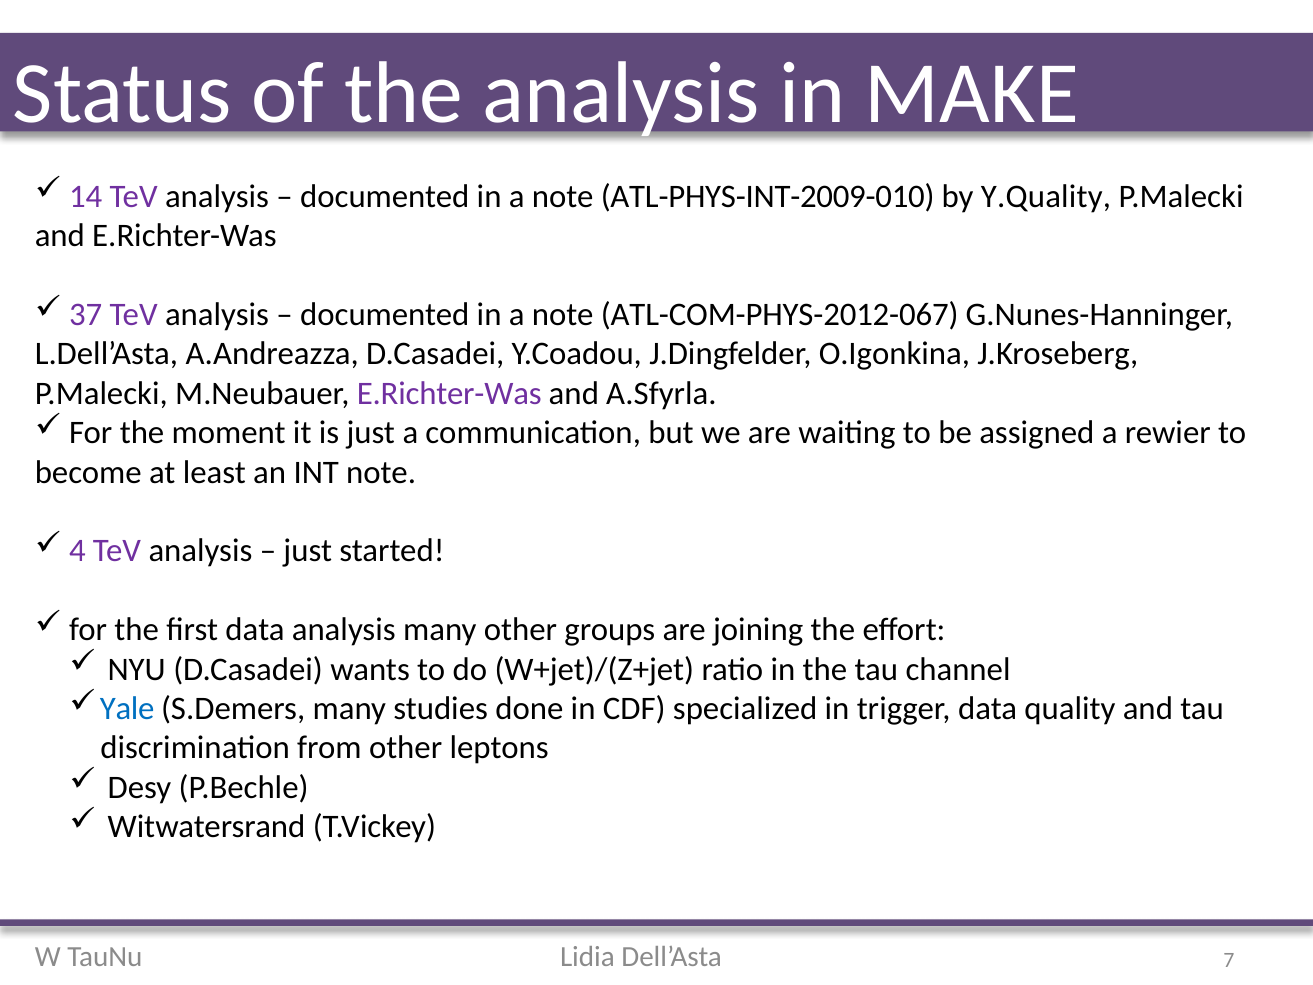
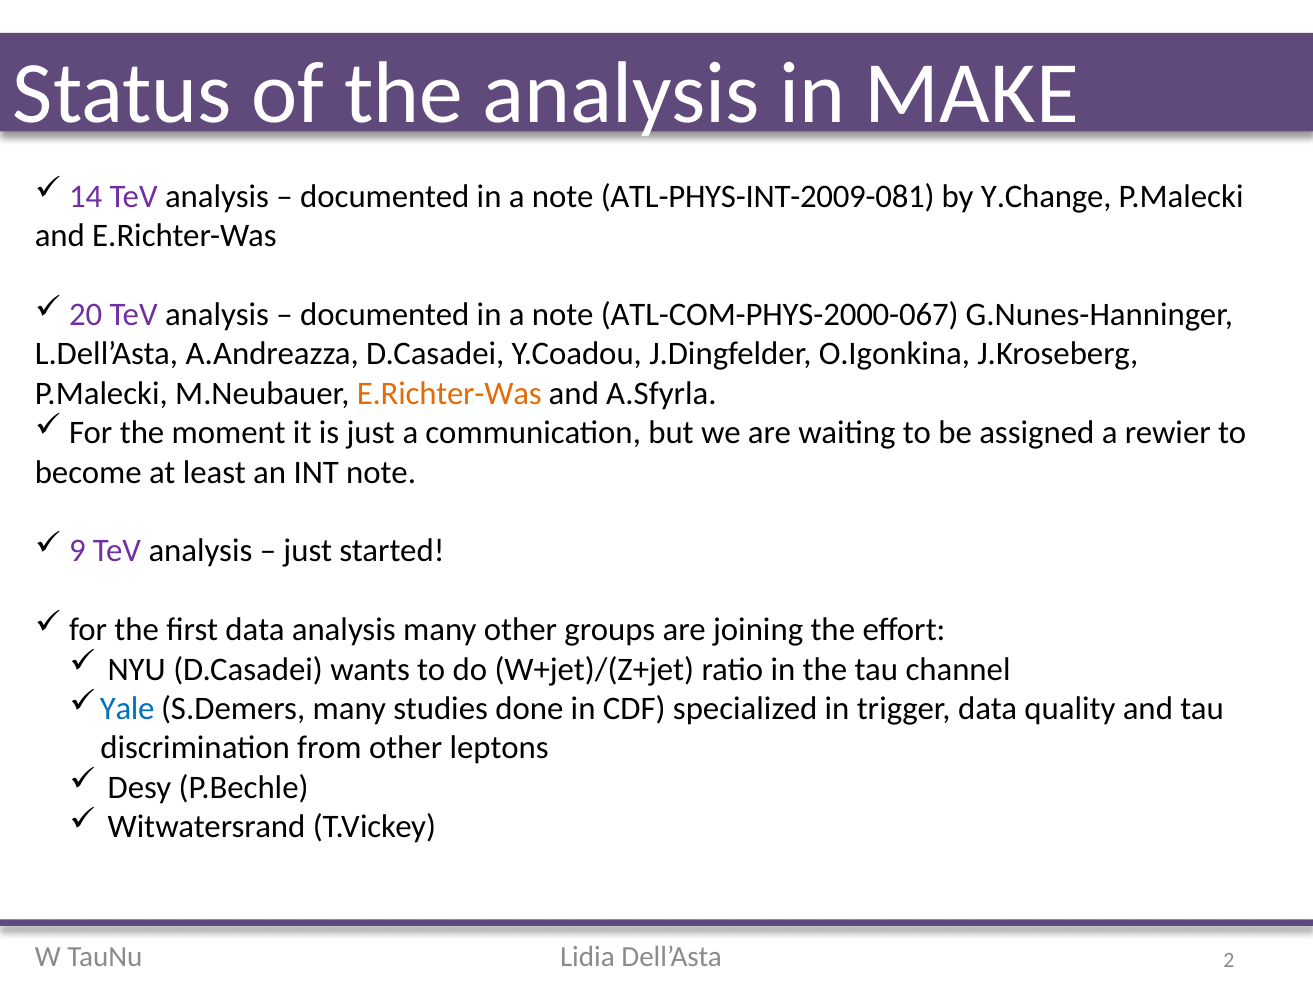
ATL-PHYS-INT-2009-010: ATL-PHYS-INT-2009-010 -> ATL-PHYS-INT-2009-081
Y.Quality: Y.Quality -> Y.Change
37: 37 -> 20
ATL-COM-PHYS-2012-067: ATL-COM-PHYS-2012-067 -> ATL-COM-PHYS-2000-067
E.Richter-Was at (449, 393) colour: purple -> orange
4: 4 -> 9
7: 7 -> 2
